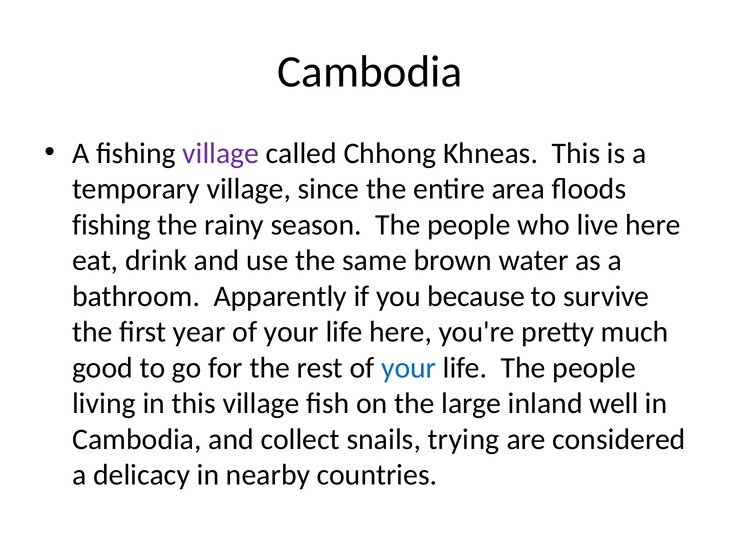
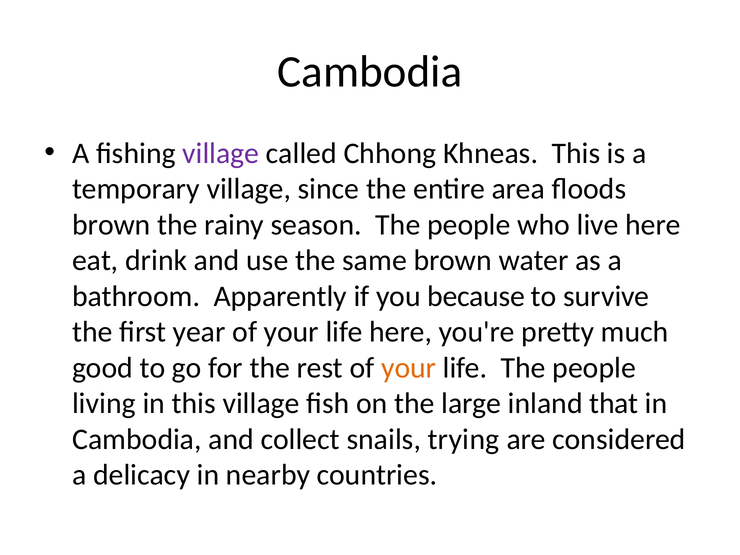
fishing at (111, 225): fishing -> brown
your at (409, 368) colour: blue -> orange
well: well -> that
